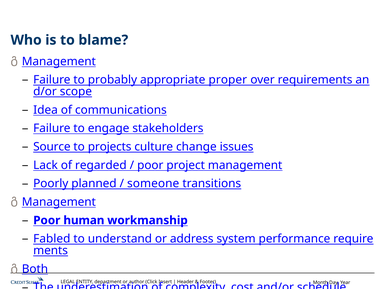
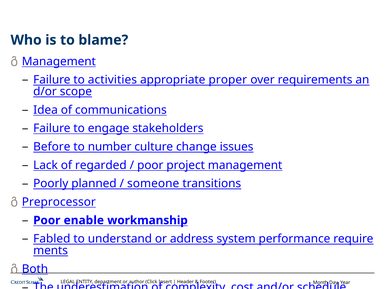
probably: probably -> activities
Source: Source -> Before
projects: projects -> number
Management at (59, 202): Management -> Preprocessor
human: human -> enable
